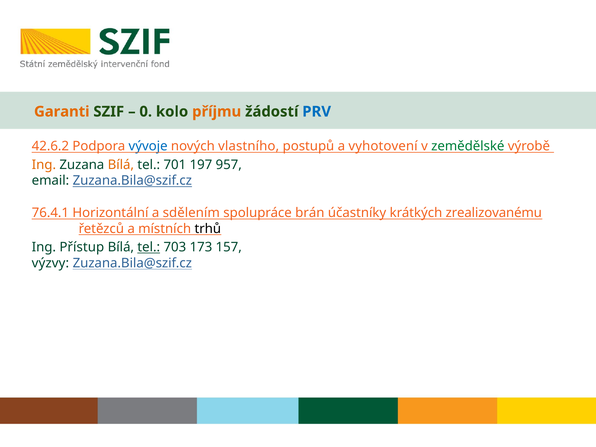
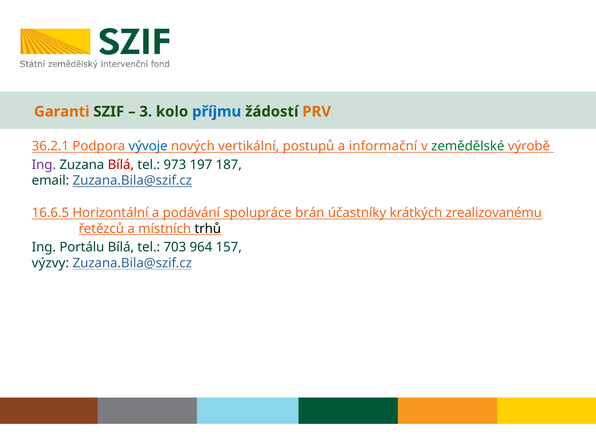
0: 0 -> 3
příjmu colour: orange -> blue
PRV colour: blue -> orange
42.6.2: 42.6.2 -> 36.2.1
vlastního: vlastního -> vertikální
vyhotovení: vyhotovení -> informační
Ing at (44, 165) colour: orange -> purple
Bílá at (121, 165) colour: orange -> red
701: 701 -> 973
957: 957 -> 187
76.4.1: 76.4.1 -> 16.6.5
sdělením: sdělením -> podávání
Přístup: Přístup -> Portálu
tel at (149, 247) underline: present -> none
173: 173 -> 964
